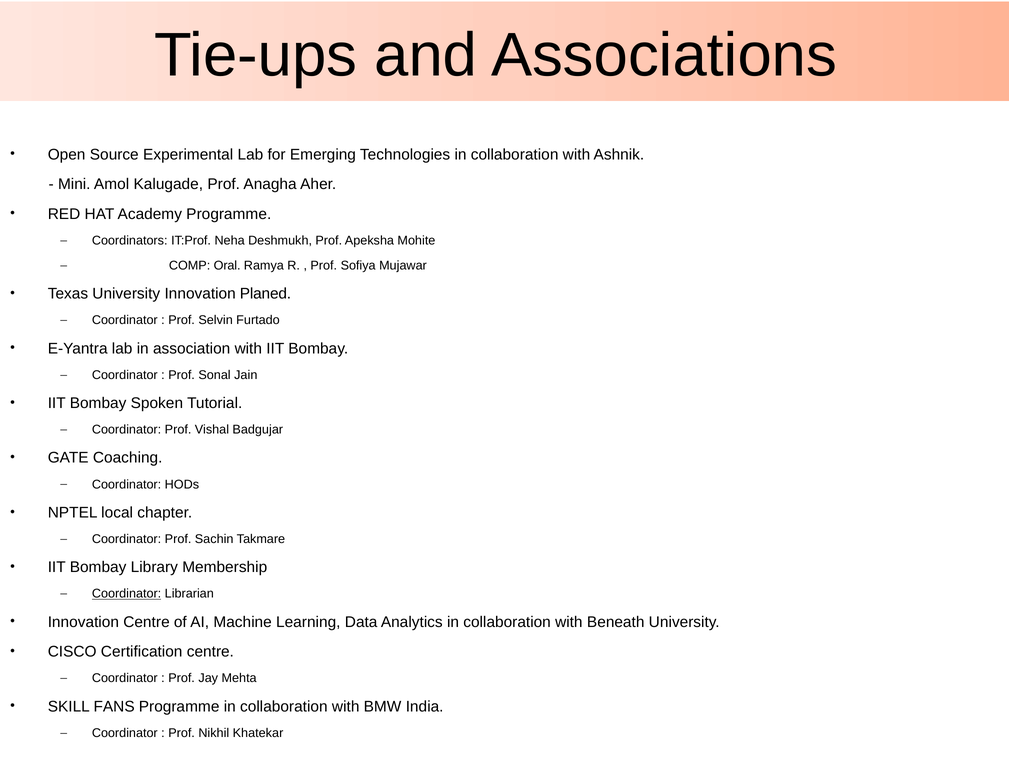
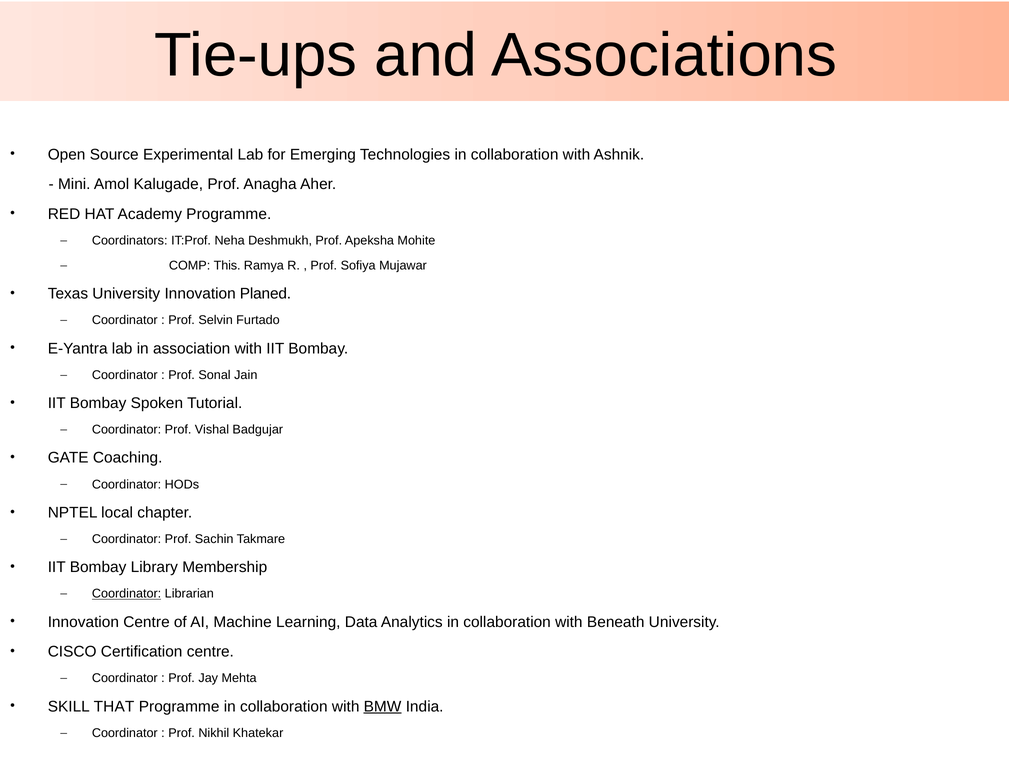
Oral: Oral -> This
FANS: FANS -> THAT
BMW underline: none -> present
